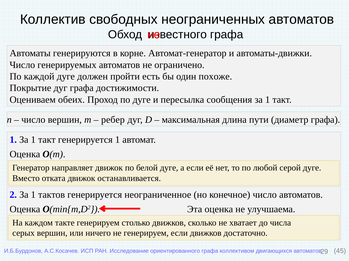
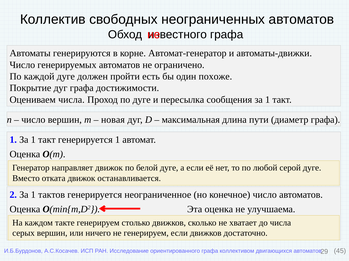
Оцениваем обеих: обеих -> числа
ребер: ребер -> новая
